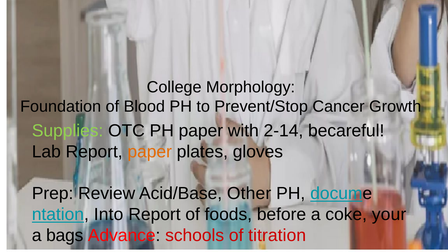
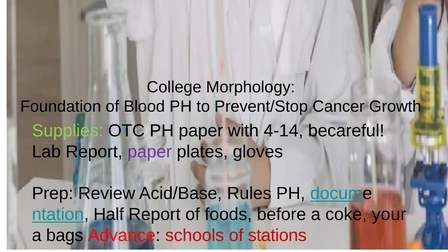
2-14: 2-14 -> 4-14
paper at (150, 152) colour: orange -> purple
Other: Other -> Rules
Into: Into -> Half
titration: titration -> stations
